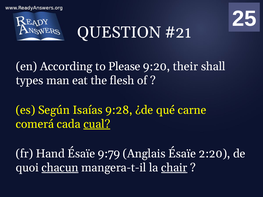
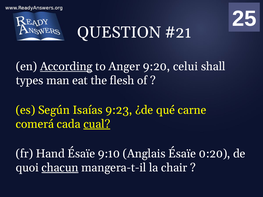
According underline: none -> present
Please: Please -> Anger
their: their -> celui
9:28: 9:28 -> 9:23
9:79: 9:79 -> 9:10
2:20: 2:20 -> 0:20
chair underline: present -> none
